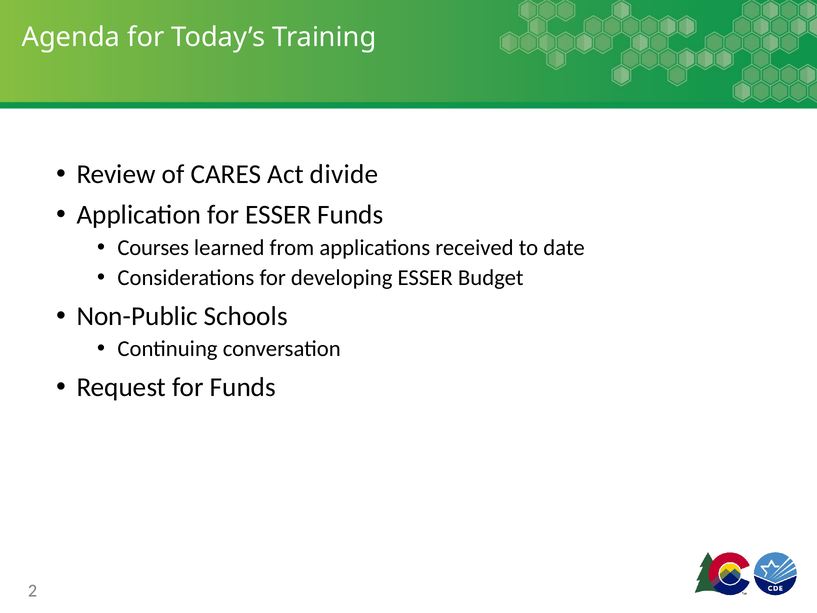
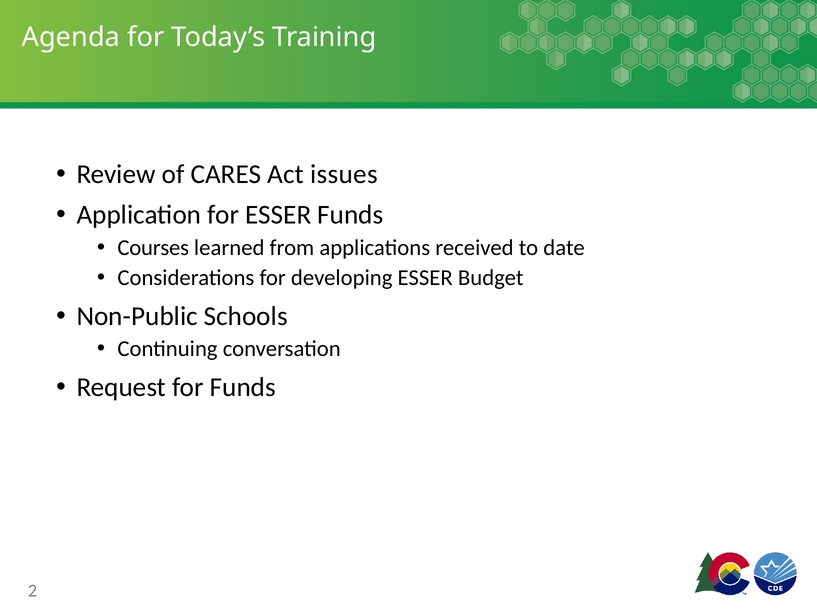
divide: divide -> issues
